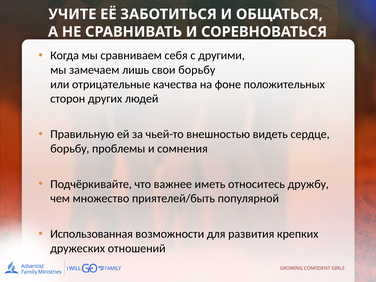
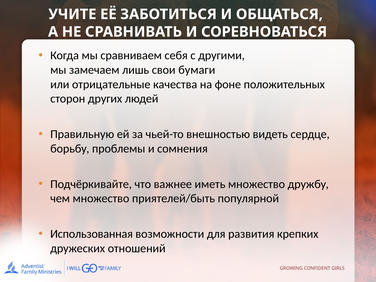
свои борьбу: борьбу -> бумаги
иметь относитесь: относитесь -> множество
